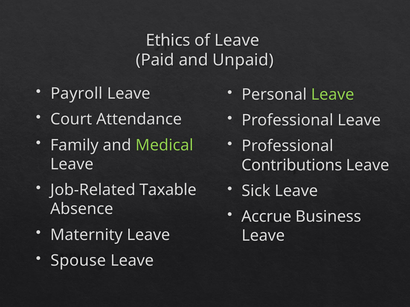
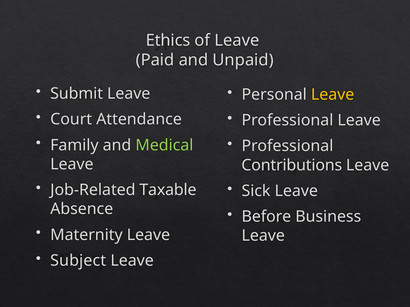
Payroll: Payroll -> Submit
Leave at (333, 95) colour: light green -> yellow
Accrue: Accrue -> Before
Spouse: Spouse -> Subject
